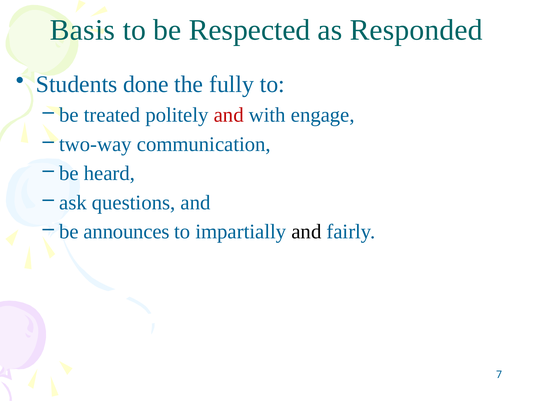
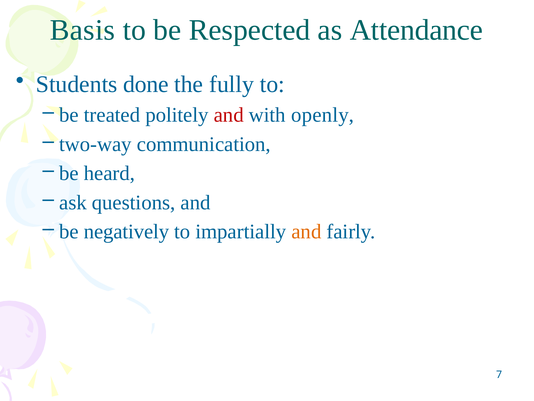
Responded: Responded -> Attendance
engage: engage -> openly
announces: announces -> negatively
and at (306, 231) colour: black -> orange
